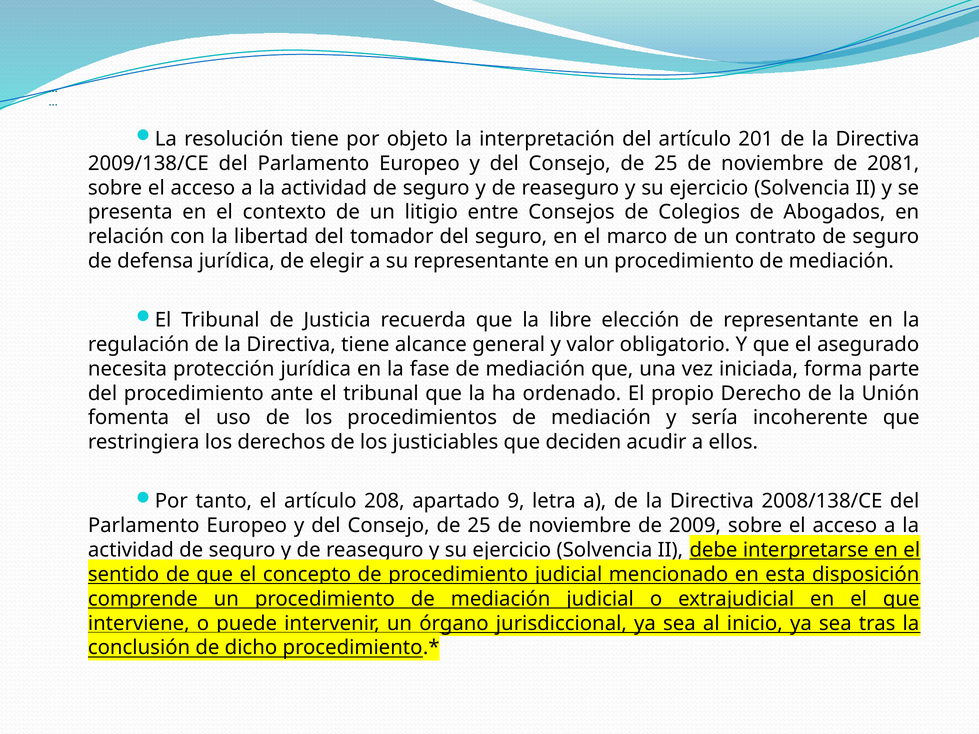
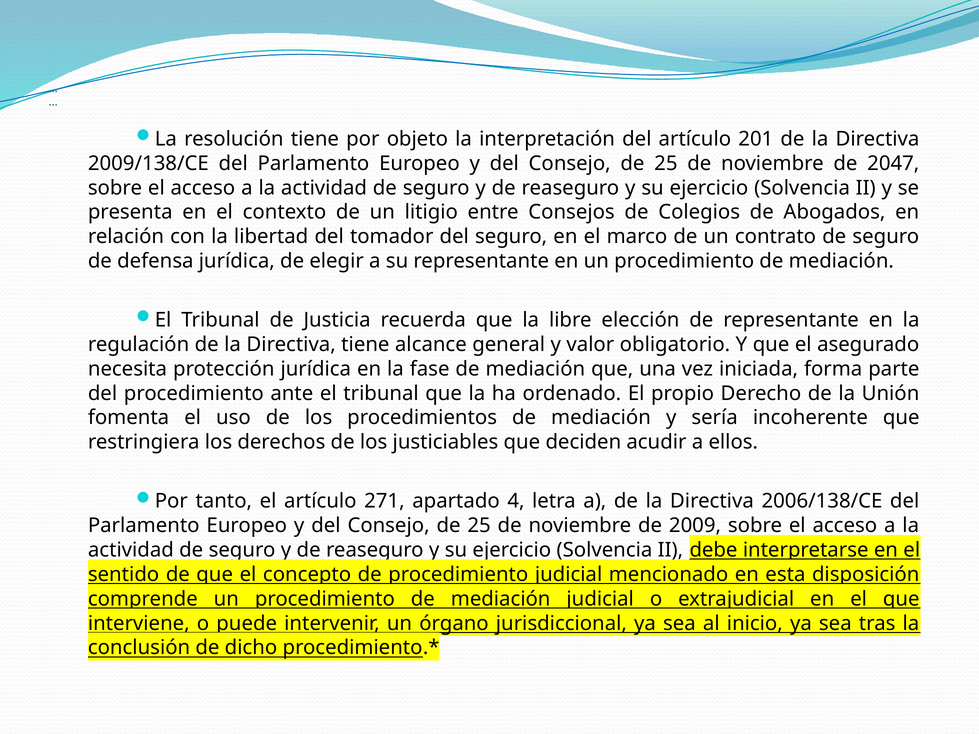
2081: 2081 -> 2047
208: 208 -> 271
9: 9 -> 4
2008/138/CE: 2008/138/CE -> 2006/138/CE
